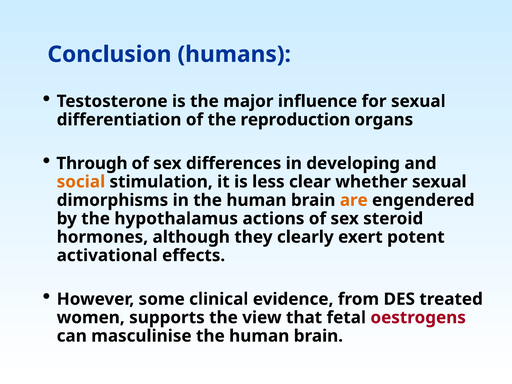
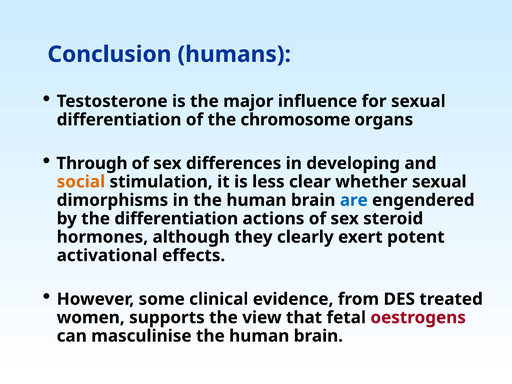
reproduction: reproduction -> chromosome
are colour: orange -> blue
the hypothalamus: hypothalamus -> differentiation
